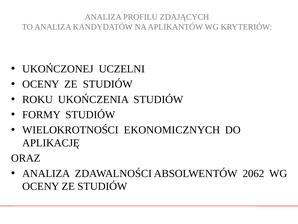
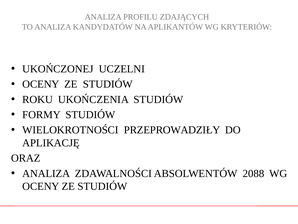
EKONOMICZNYCH: EKONOMICZNYCH -> PRZEPROWADZIŁY
2062: 2062 -> 2088
